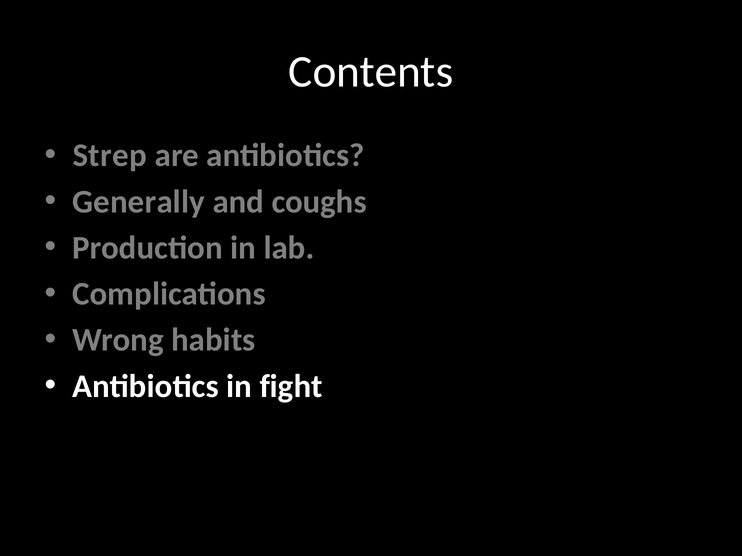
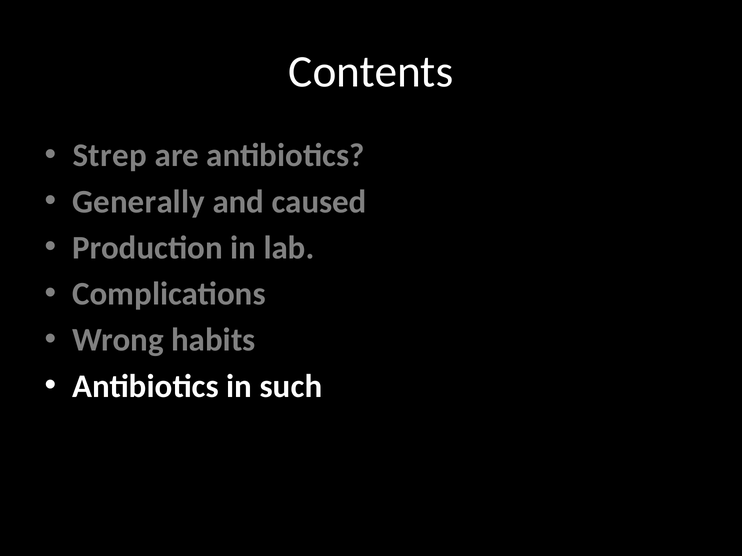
coughs: coughs -> caused
fight: fight -> such
